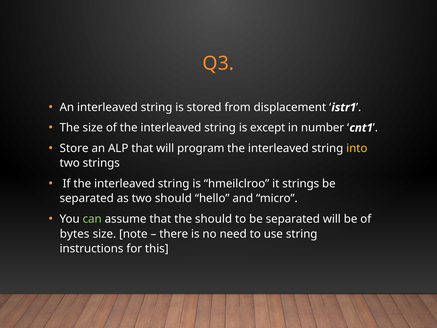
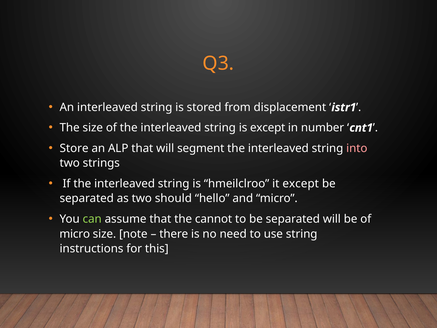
program: program -> segment
into colour: yellow -> pink
it strings: strings -> except
the should: should -> cannot
bytes at (75, 234): bytes -> micro
